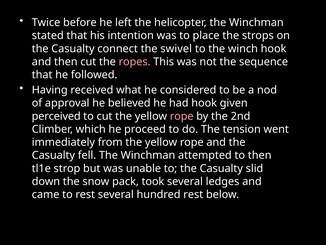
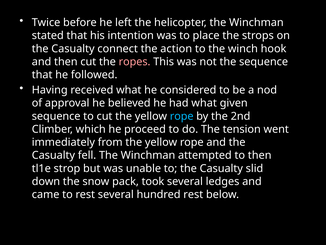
swivel: swivel -> action
had hook: hook -> what
perceived at (56, 116): perceived -> sequence
rope at (182, 116) colour: pink -> light blue
